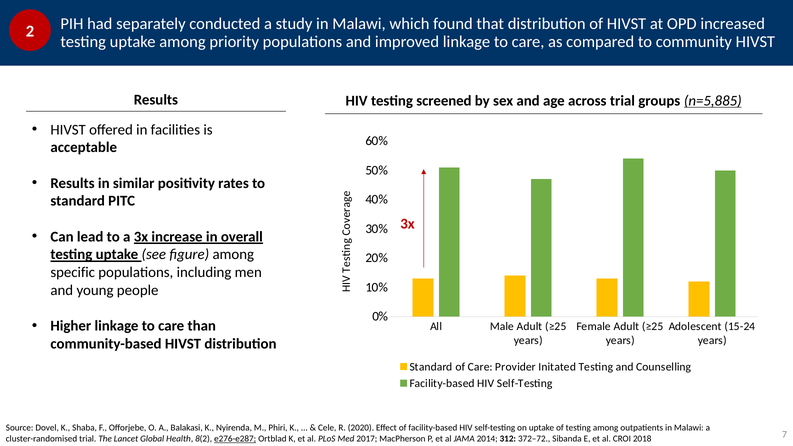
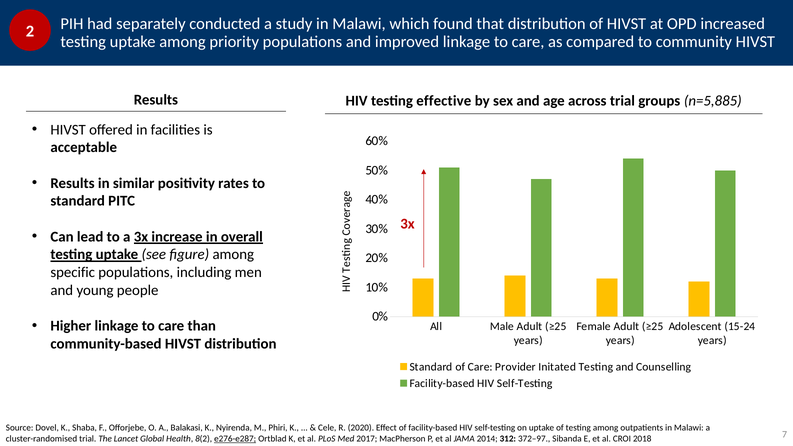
screened: screened -> effective
n=5,885 underline: present -> none
372–72: 372–72 -> 372–97
